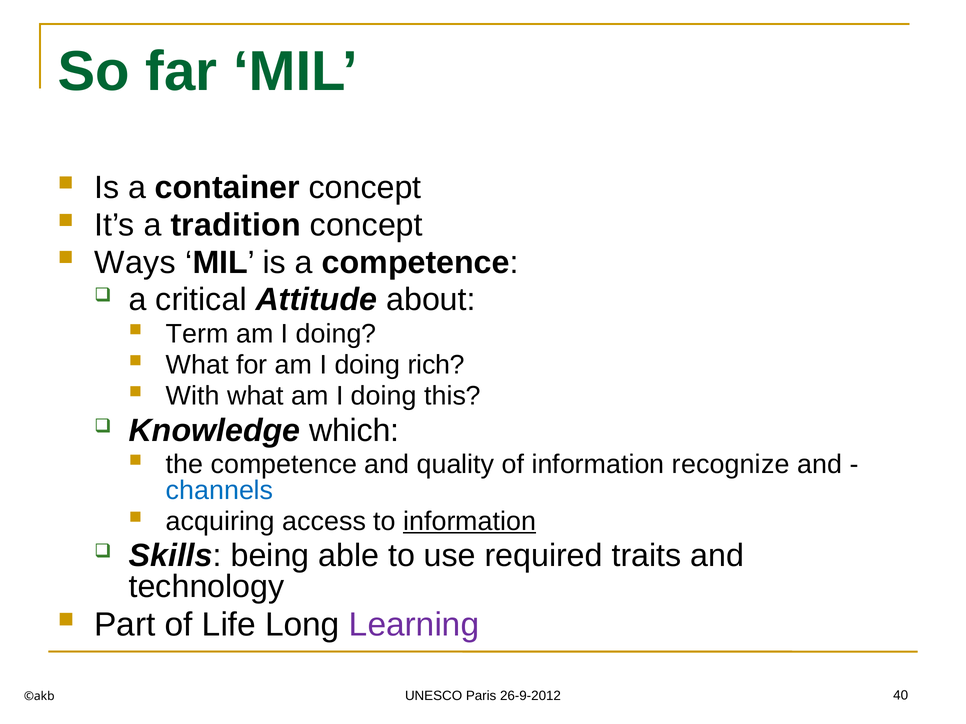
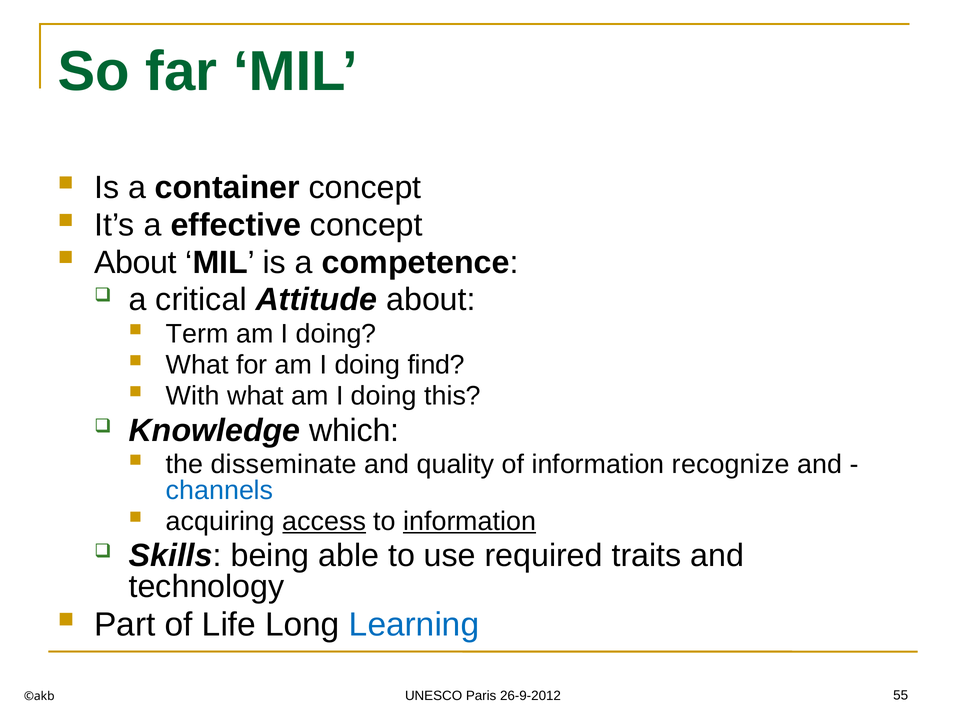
tradition: tradition -> effective
Ways at (135, 263): Ways -> About
rich: rich -> find
the competence: competence -> disseminate
access underline: none -> present
Learning colour: purple -> blue
40: 40 -> 55
